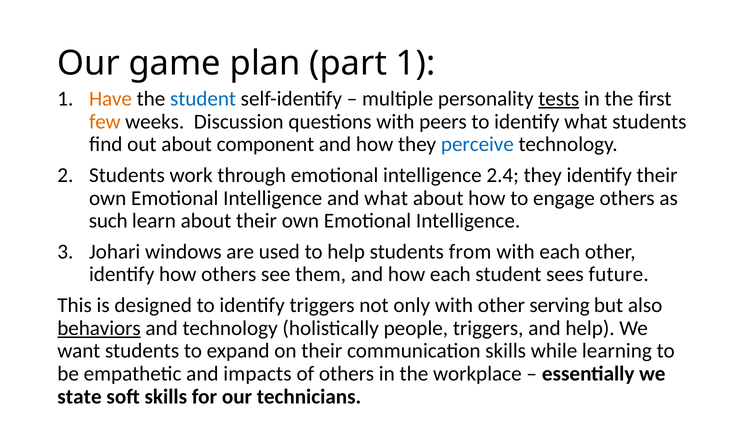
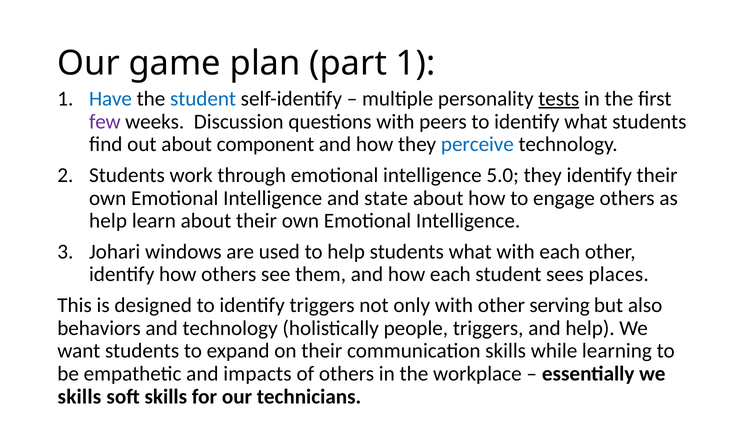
Have colour: orange -> blue
few colour: orange -> purple
2.4: 2.4 -> 5.0
and what: what -> state
such at (108, 221): such -> help
students from: from -> what
future: future -> places
behaviors underline: present -> none
state at (79, 397): state -> skills
